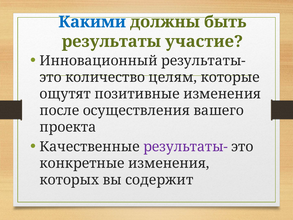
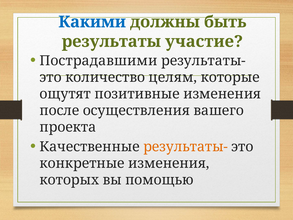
Инновационный: Инновационный -> Пострадавшими
результаты- at (186, 147) colour: purple -> orange
содержит: содержит -> помощью
